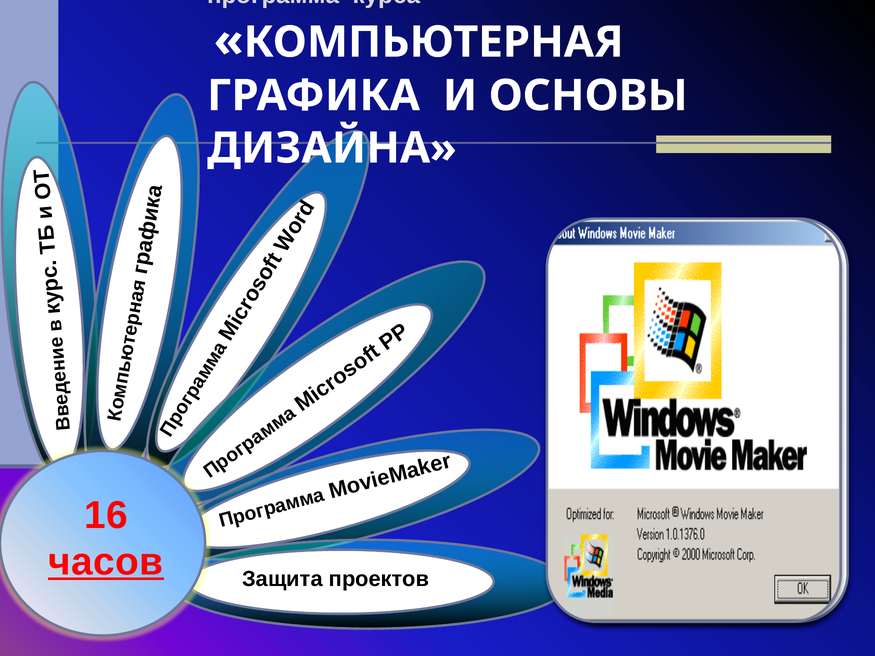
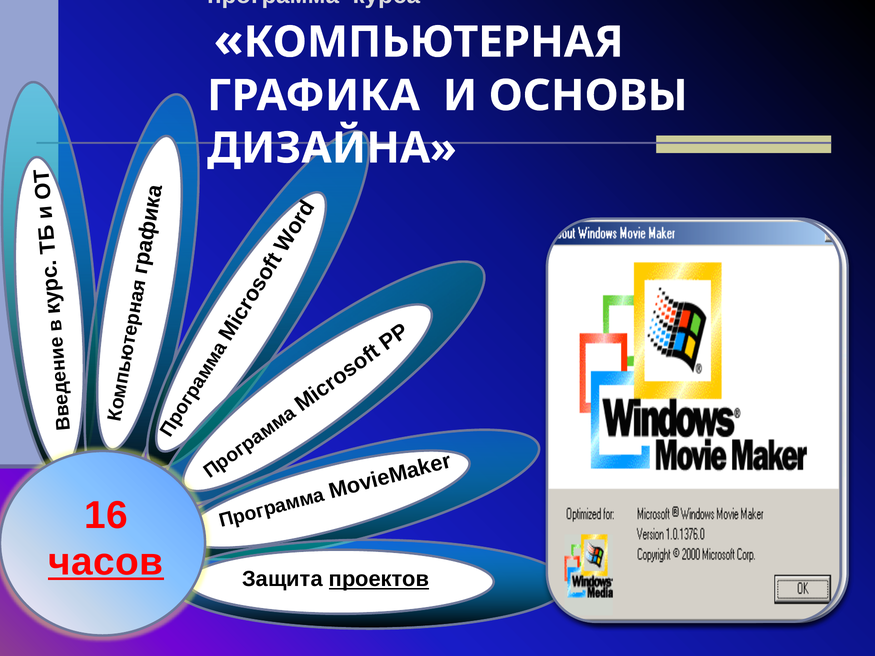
проектов underline: none -> present
